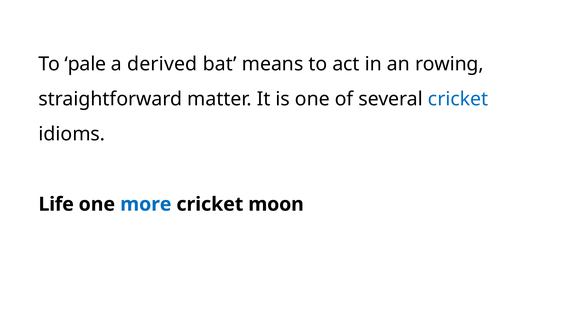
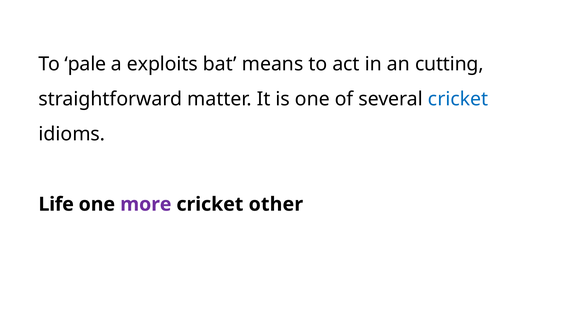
derived: derived -> exploits
rowing: rowing -> cutting
more colour: blue -> purple
moon: moon -> other
